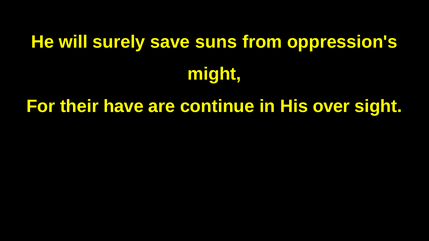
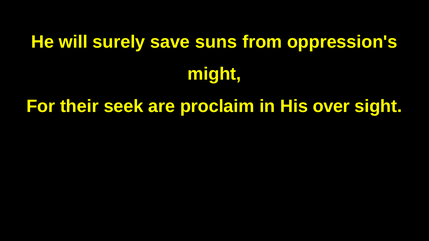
have: have -> seek
continue: continue -> proclaim
